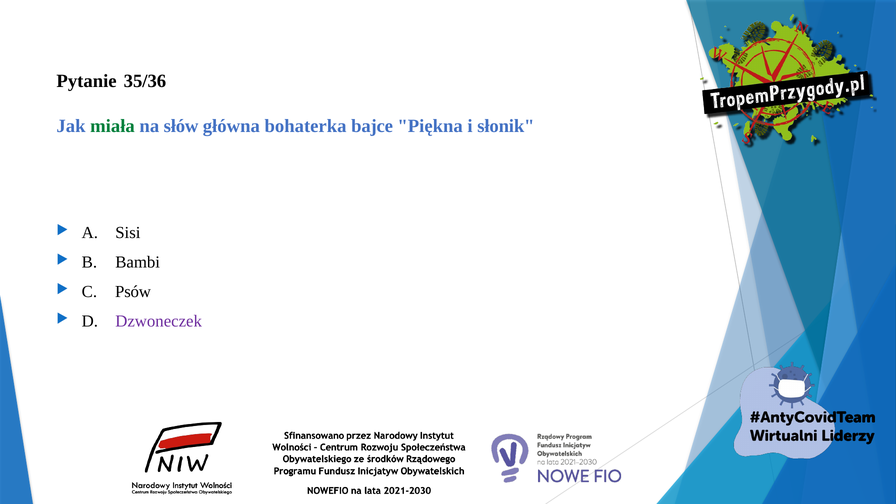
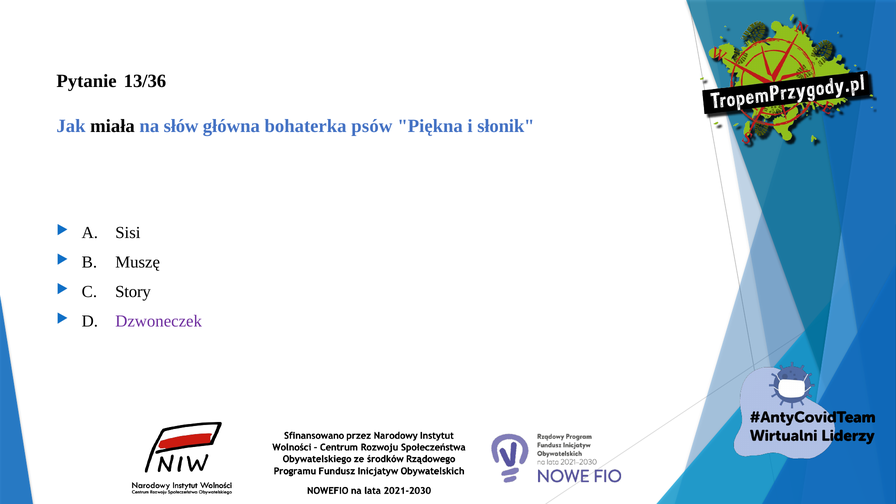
35/36: 35/36 -> 13/36
miała colour: green -> black
bajce: bajce -> psów
Bambi: Bambi -> Muszę
Psów: Psów -> Story
